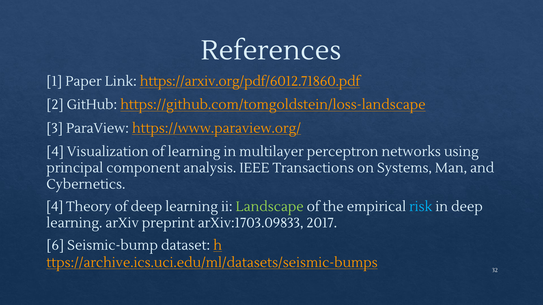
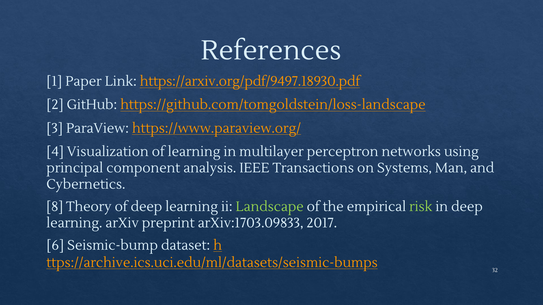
https://arxiv.org/pdf/6012.71860.pdf: https://arxiv.org/pdf/6012.71860.pdf -> https://arxiv.org/pdf/9497.18930.pdf
4 at (55, 207): 4 -> 8
risk colour: light blue -> light green
